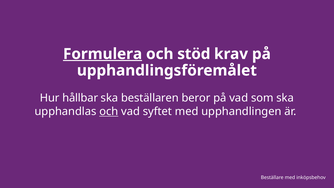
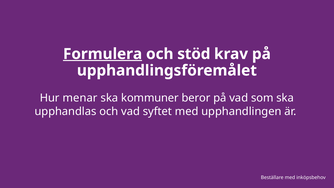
hållbar: hållbar -> menar
beställaren: beställaren -> kommuner
och at (109, 111) underline: present -> none
